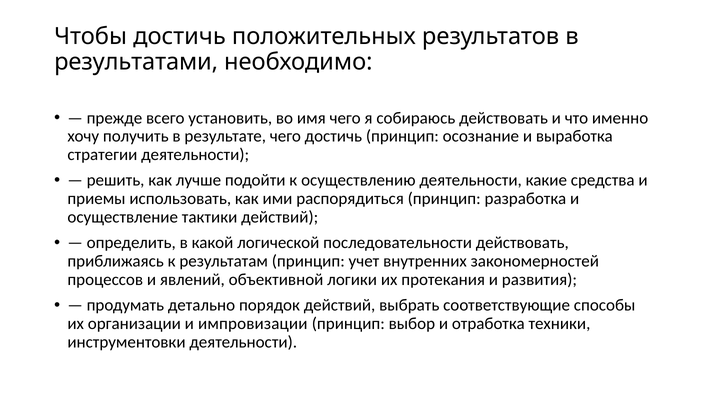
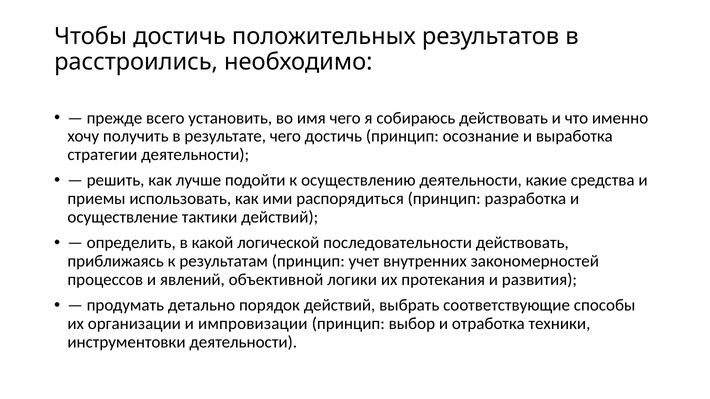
результатами: результатами -> расстроились
